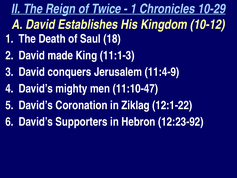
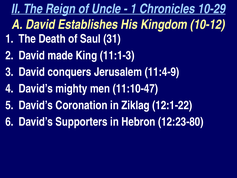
Twice: Twice -> Uncle
18: 18 -> 31
12:23-92: 12:23-92 -> 12:23-80
